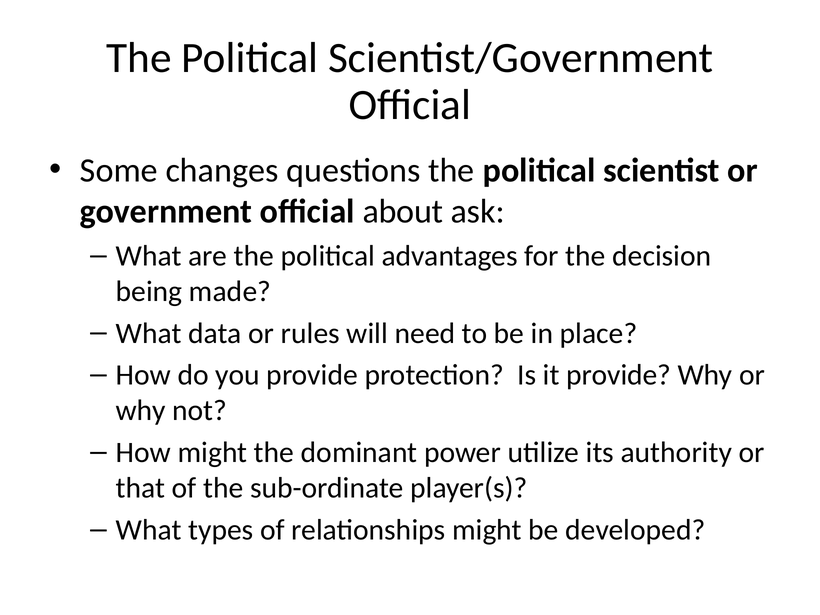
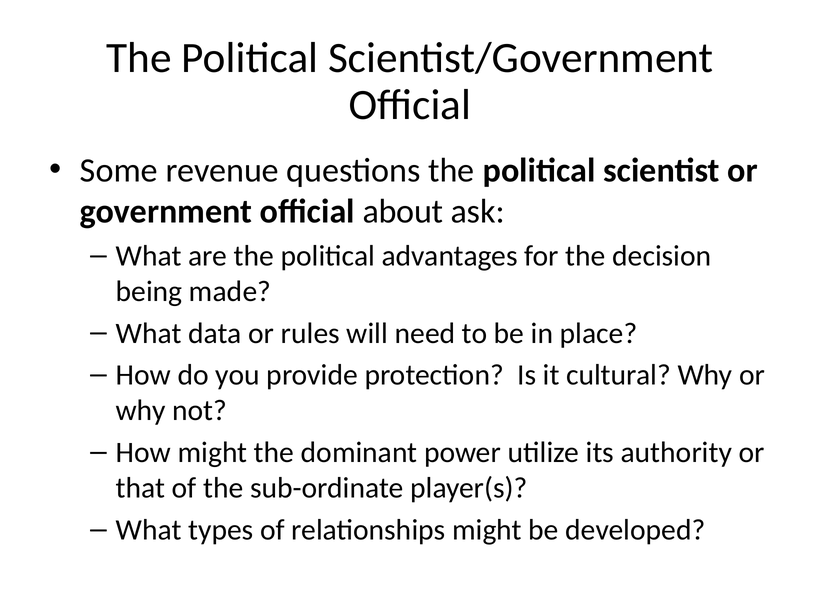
changes: changes -> revenue
it provide: provide -> cultural
